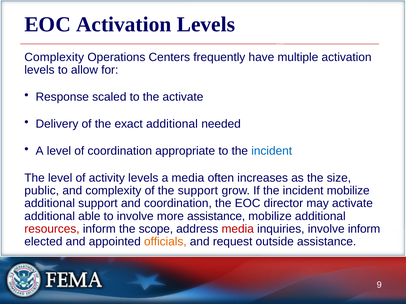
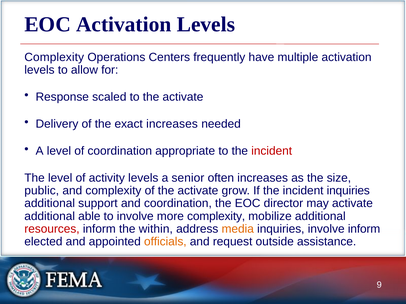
exact additional: additional -> increases
incident at (272, 151) colour: blue -> red
a media: media -> senior
of the support: support -> activate
incident mobilize: mobilize -> inquiries
more assistance: assistance -> complexity
scope: scope -> within
media at (238, 229) colour: red -> orange
